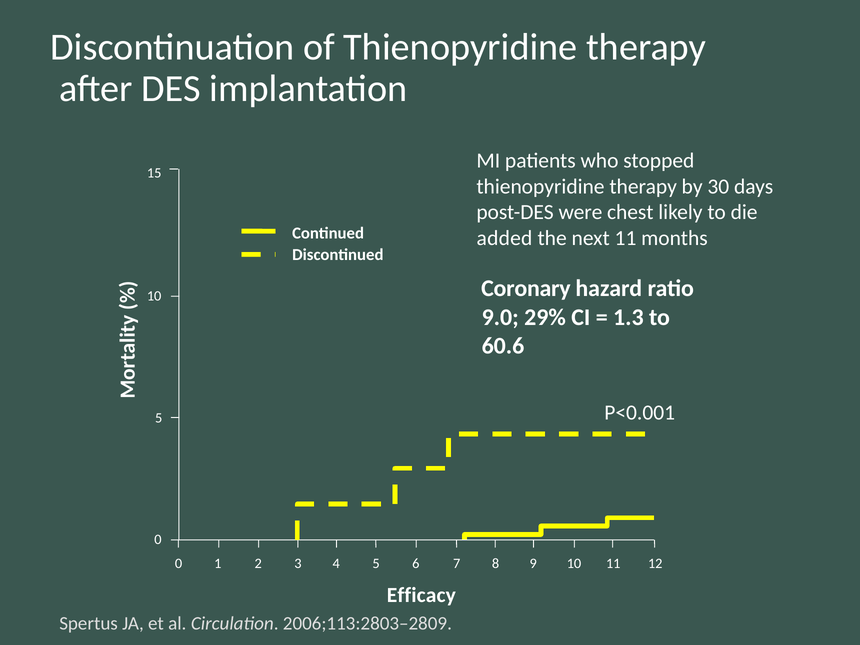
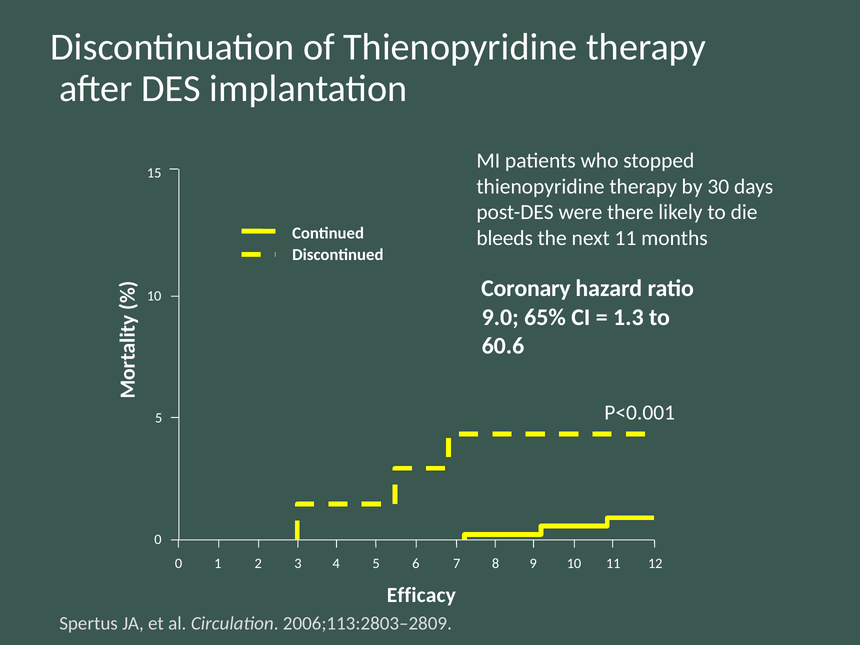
chest: chest -> there
added: added -> bleeds
29%: 29% -> 65%
